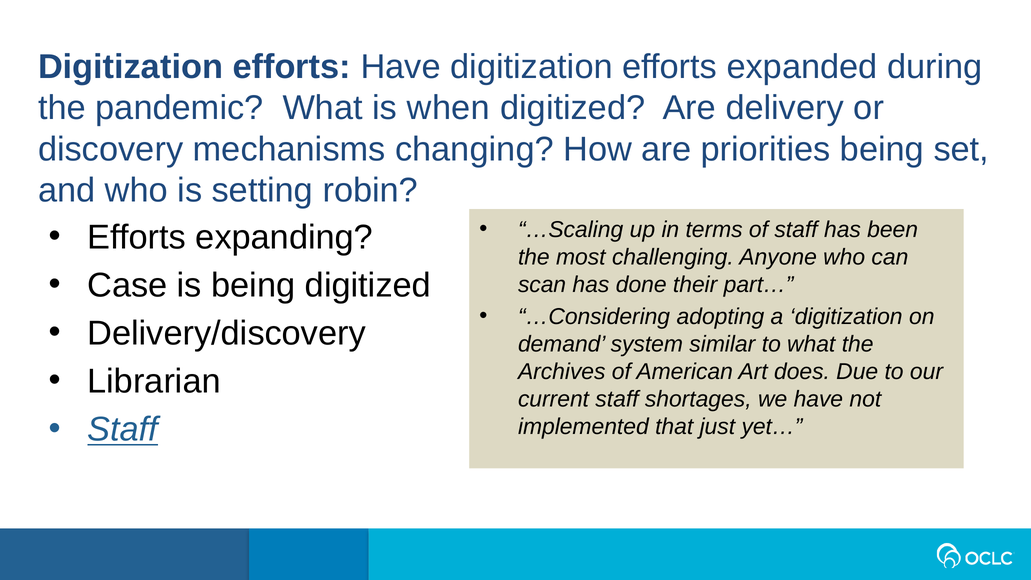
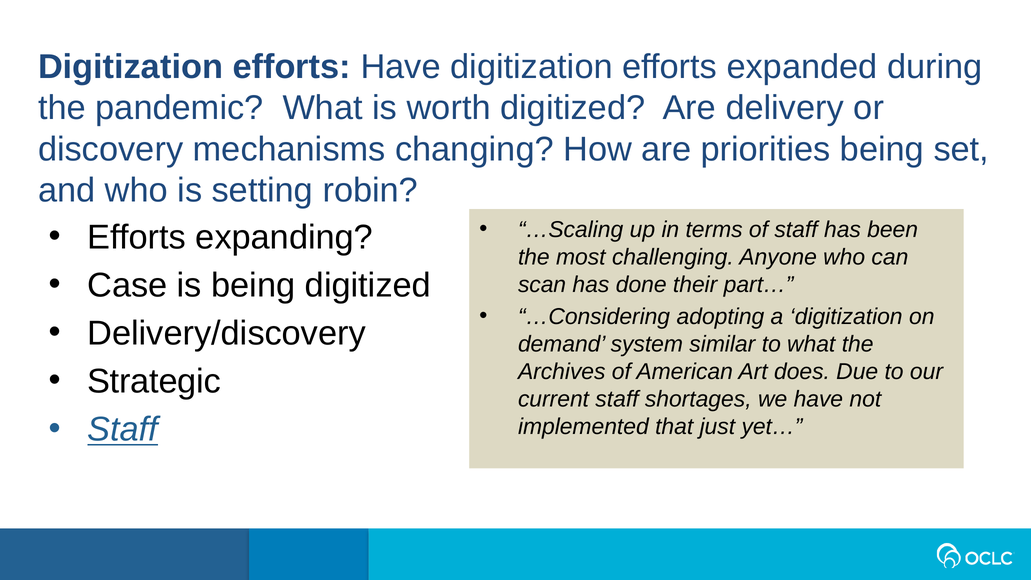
when: when -> worth
Librarian: Librarian -> Strategic
